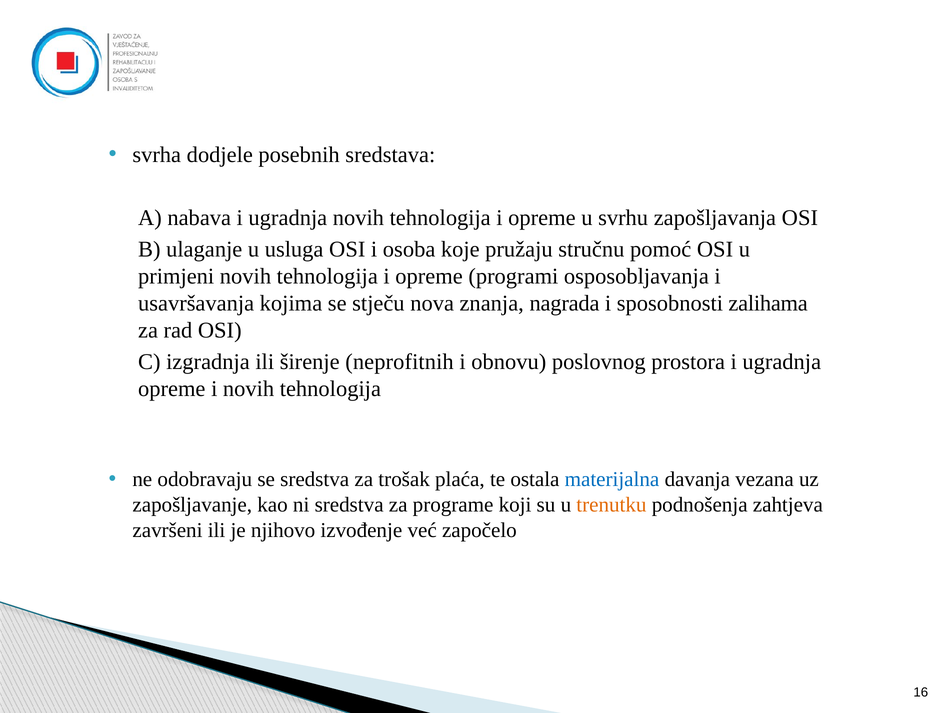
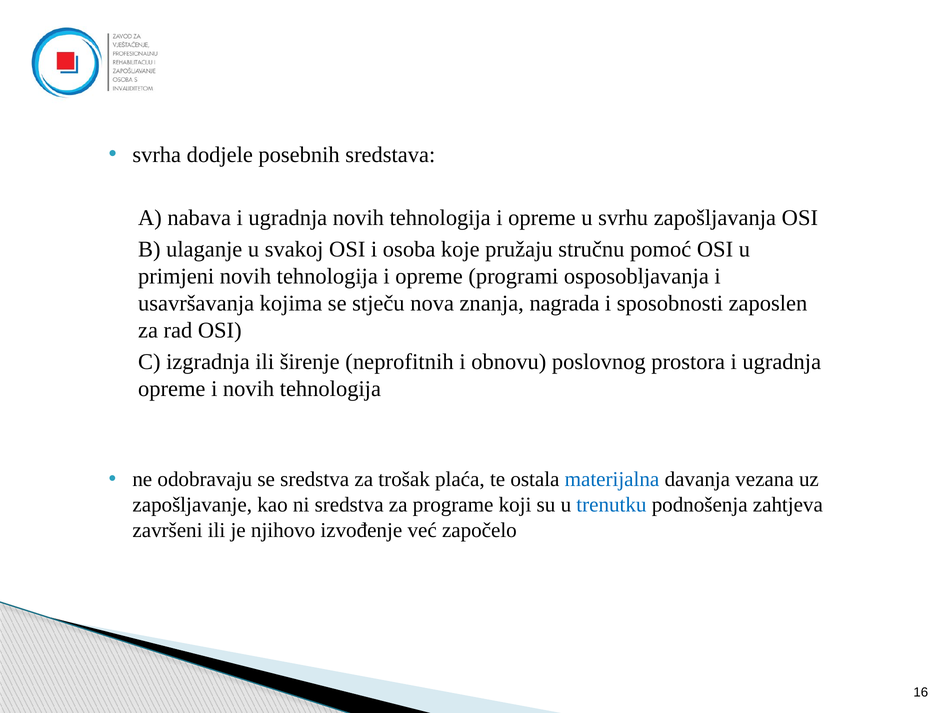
usluga: usluga -> svakoj
zalihama: zalihama -> zaposlen
trenutku colour: orange -> blue
